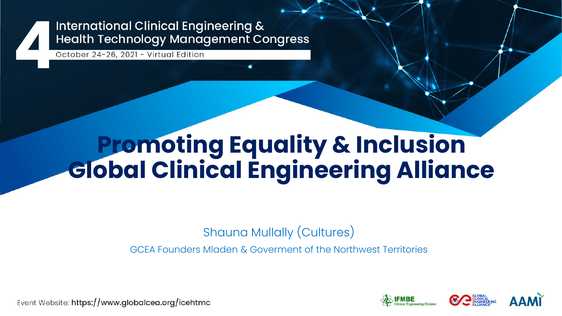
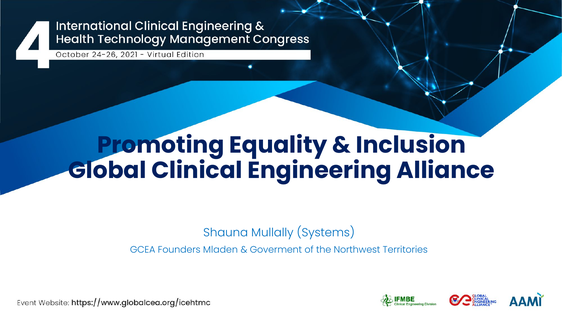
Cultures: Cultures -> Systems
